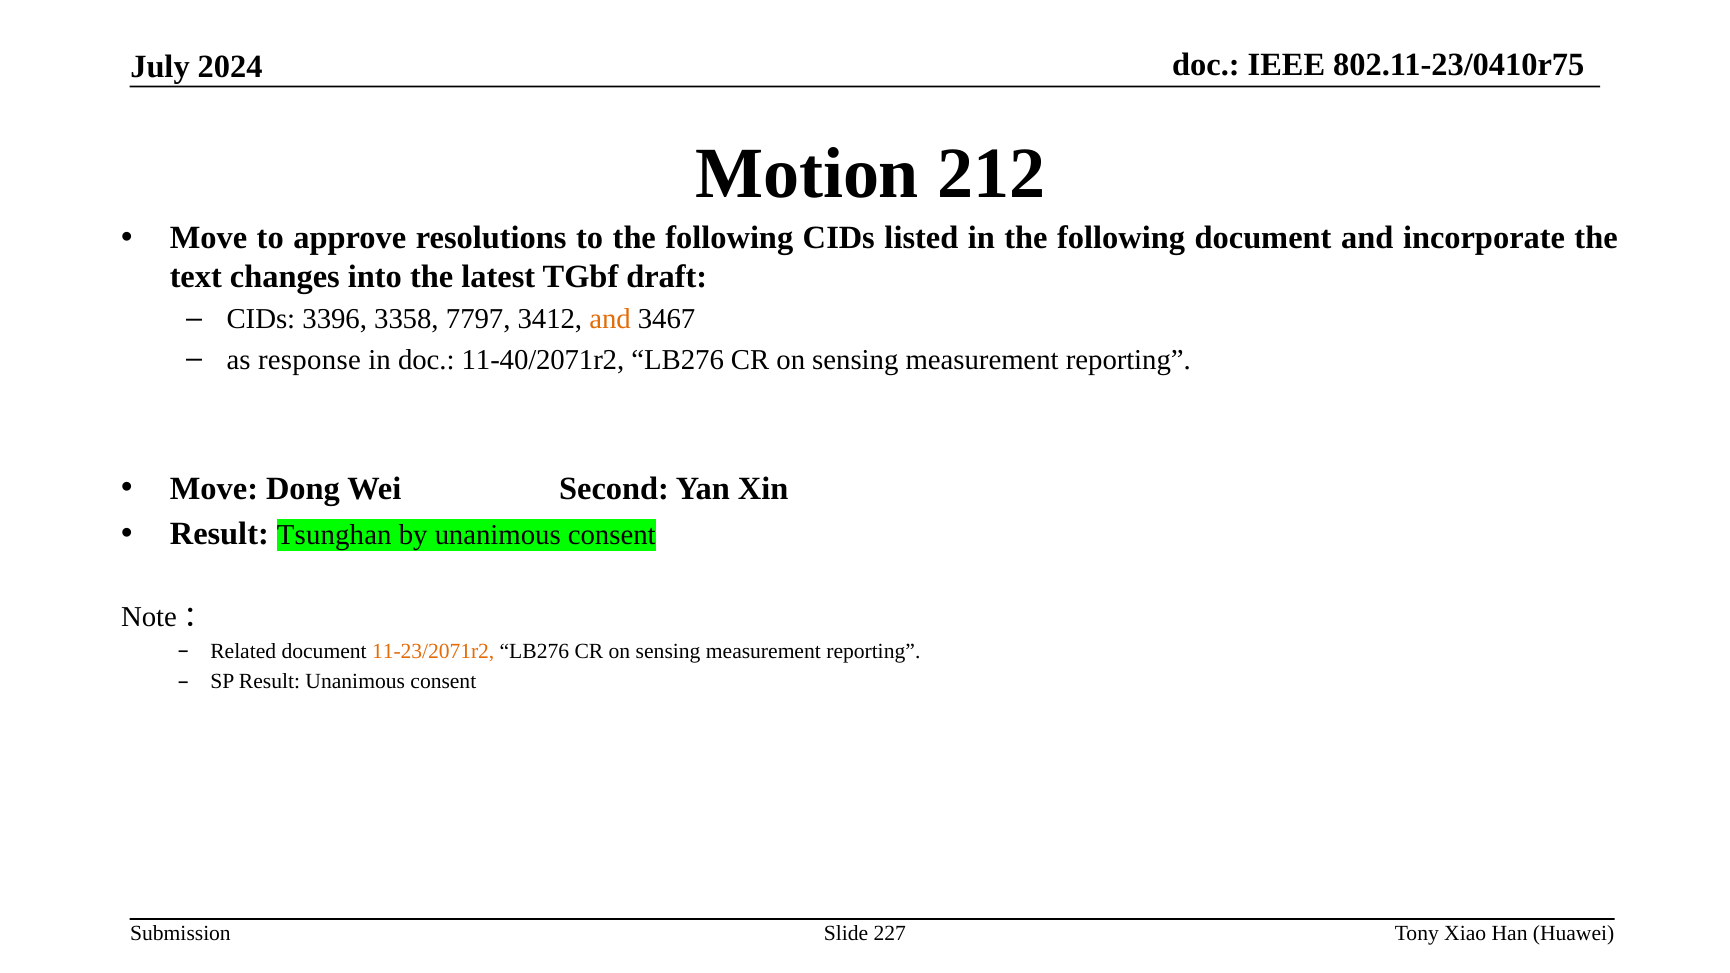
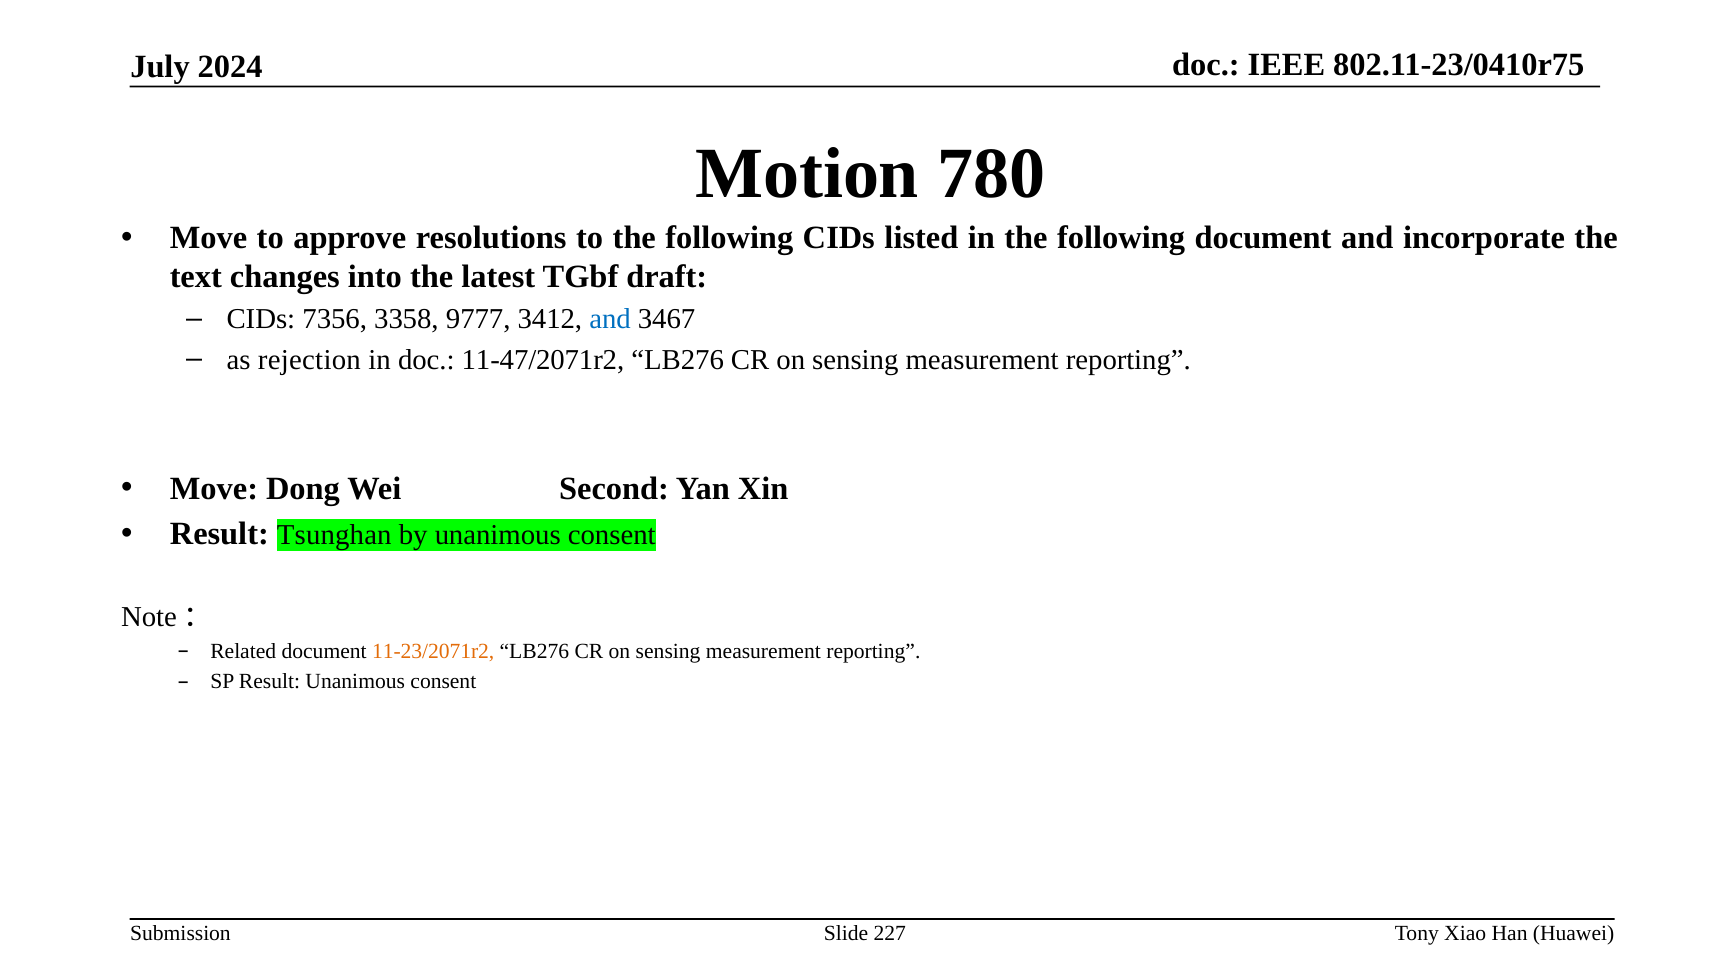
212: 212 -> 780
3396: 3396 -> 7356
7797: 7797 -> 9777
and at (610, 319) colour: orange -> blue
response: response -> rejection
11-40/2071r2: 11-40/2071r2 -> 11-47/2071r2
